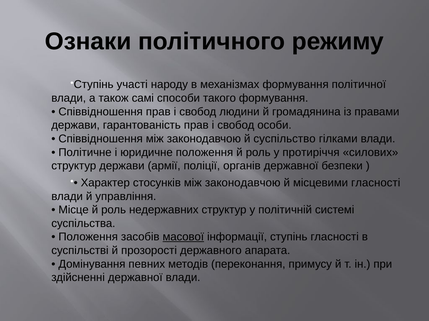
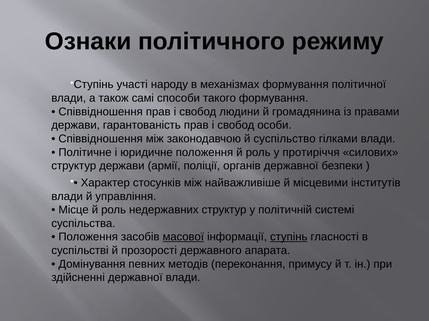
стосунків між законодавчою: законодавчою -> найважливіше
місцевими гласності: гласності -> інститутів
ступінь underline: none -> present
